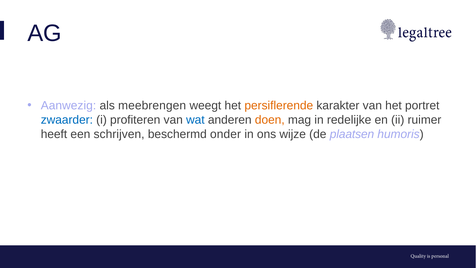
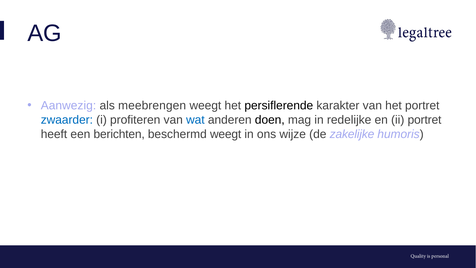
persiflerende colour: orange -> black
doen colour: orange -> black
ii ruimer: ruimer -> portret
schrijven: schrijven -> berichten
beschermd onder: onder -> weegt
plaatsen: plaatsen -> zakelijke
